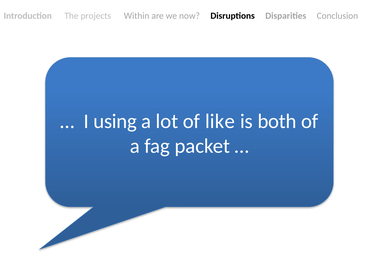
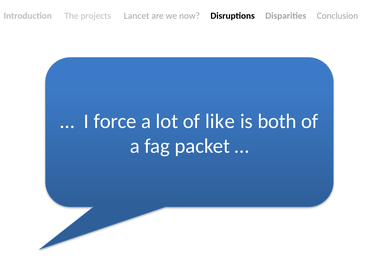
Within: Within -> Lancet
using: using -> force
